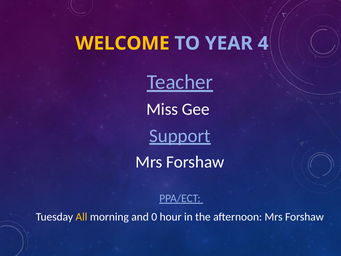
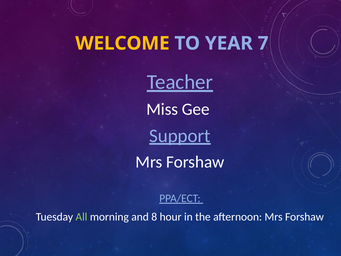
4: 4 -> 7
All colour: yellow -> light green
0: 0 -> 8
